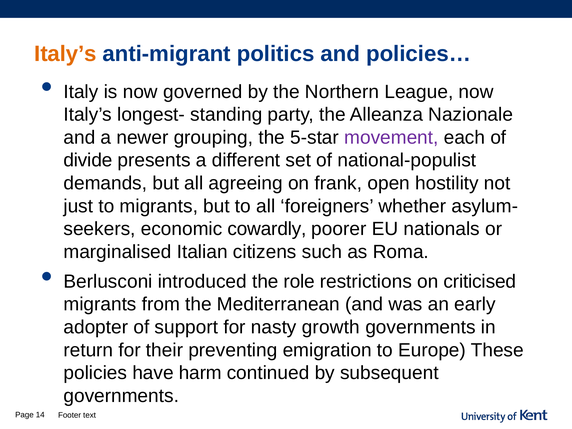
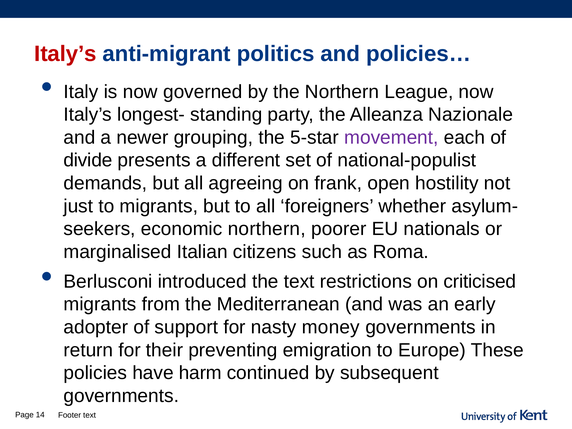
Italy’s at (65, 54) colour: orange -> red
economic cowardly: cowardly -> northern
the role: role -> text
growth: growth -> money
